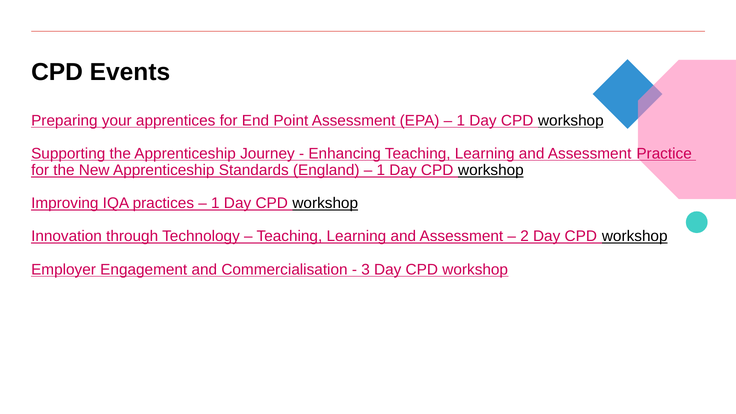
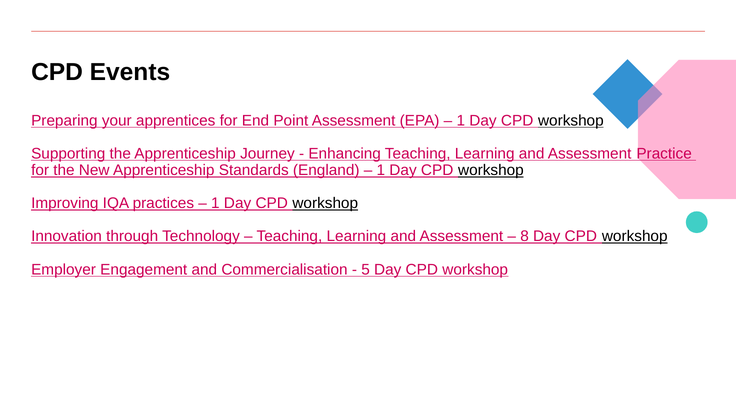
2: 2 -> 8
3: 3 -> 5
